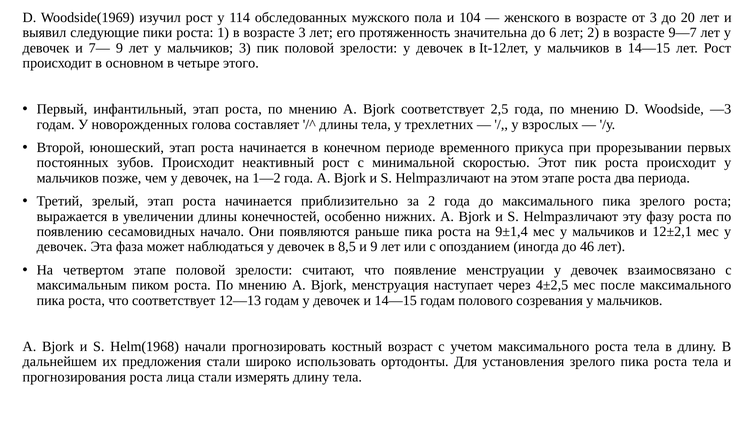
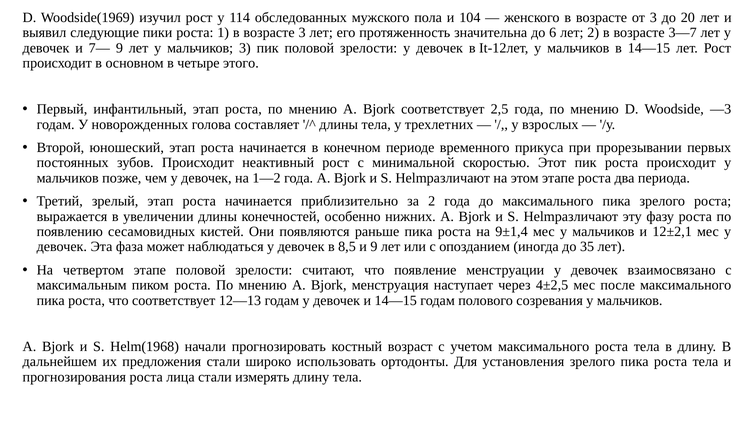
9—7: 9—7 -> 3—7
начало: начало -> кистей
46: 46 -> 35
